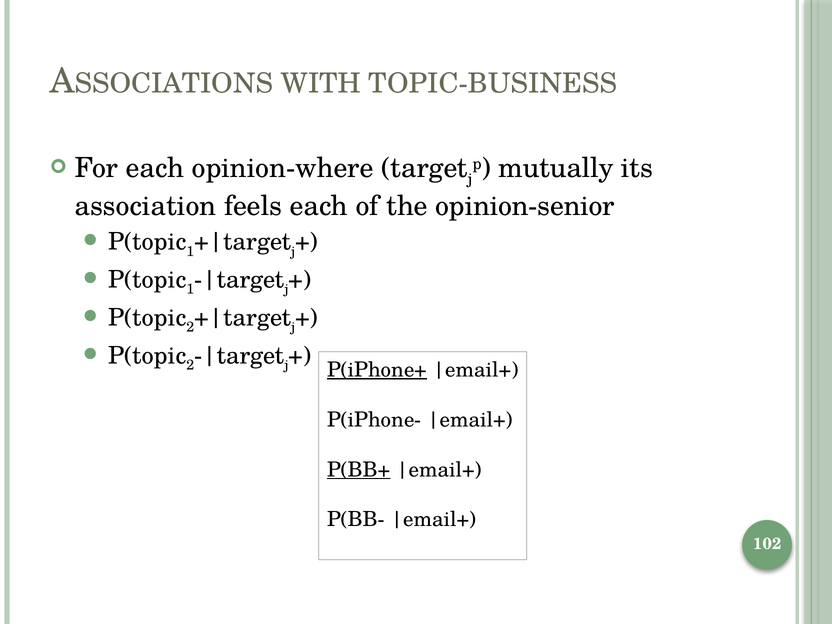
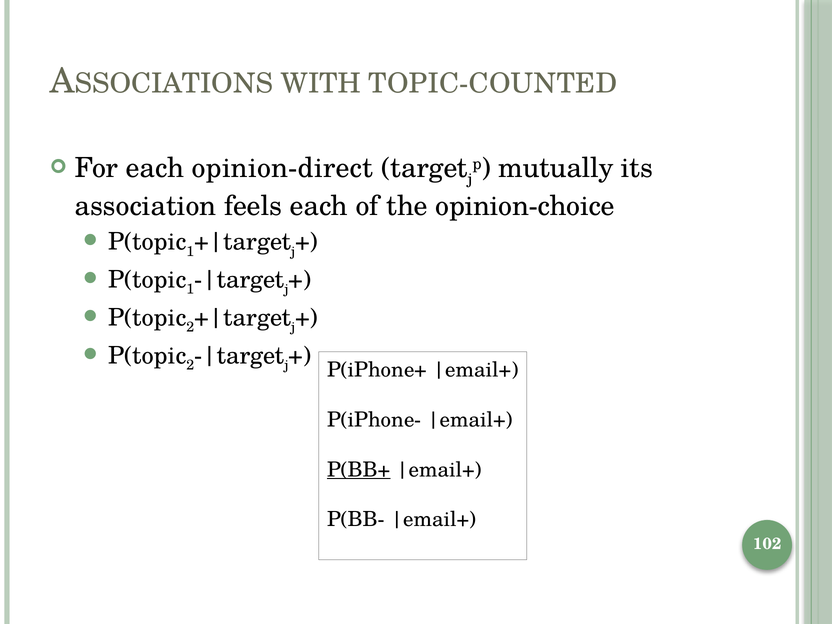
TOPIC-BUSINESS: TOPIC-BUSINESS -> TOPIC-COUNTED
opinion-where: opinion-where -> opinion-direct
opinion-senior: opinion-senior -> opinion-choice
P(iPhone+ underline: present -> none
